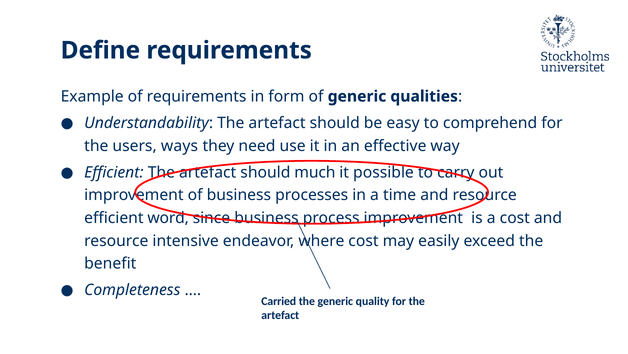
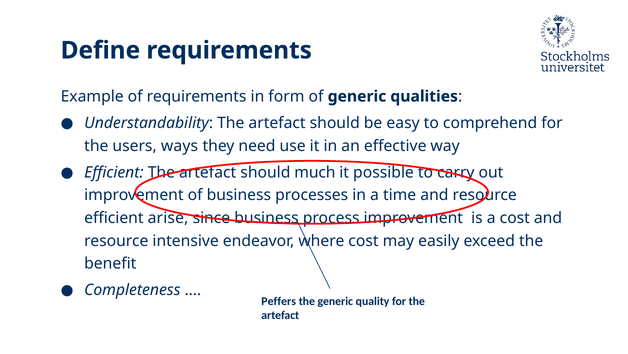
word: word -> arise
Carried: Carried -> Peffers
